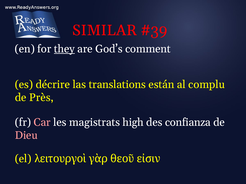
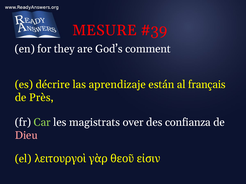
SIMILAR: SIMILAR -> MESURE
they underline: present -> none
translations: translations -> aprendizaje
complu: complu -> français
Car colour: pink -> light green
high: high -> over
